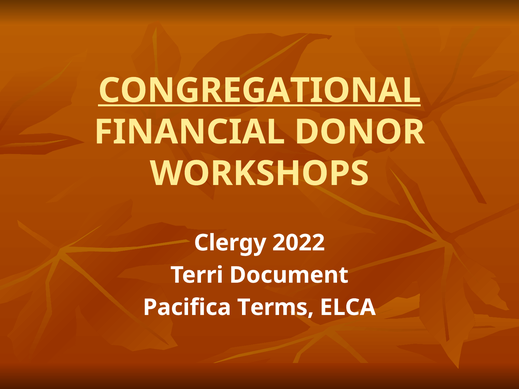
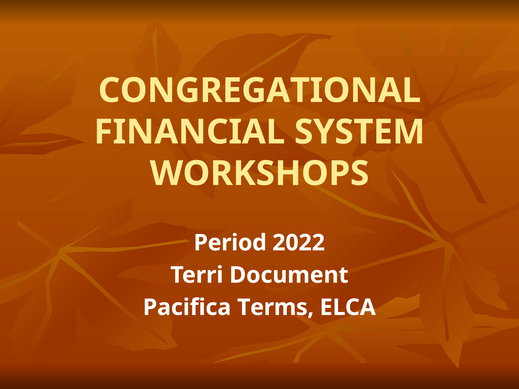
CONGREGATIONAL underline: present -> none
DONOR: DONOR -> SYSTEM
Clergy: Clergy -> Period
